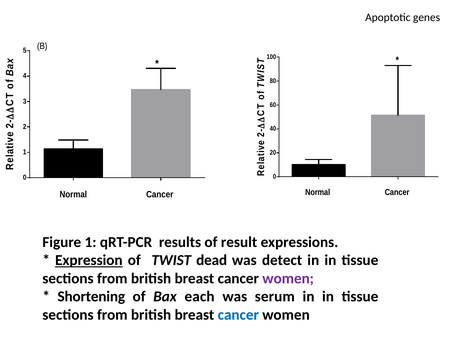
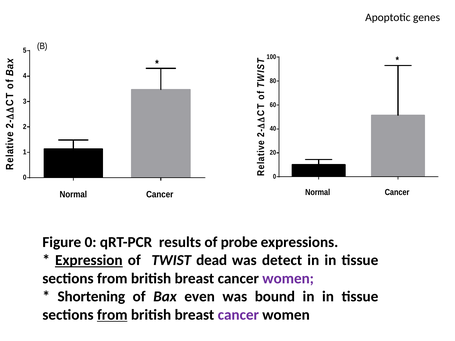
Figure 1: 1 -> 0
result: result -> probe
each: each -> even
serum: serum -> bound
from at (112, 315) underline: none -> present
cancer at (238, 315) colour: blue -> purple
